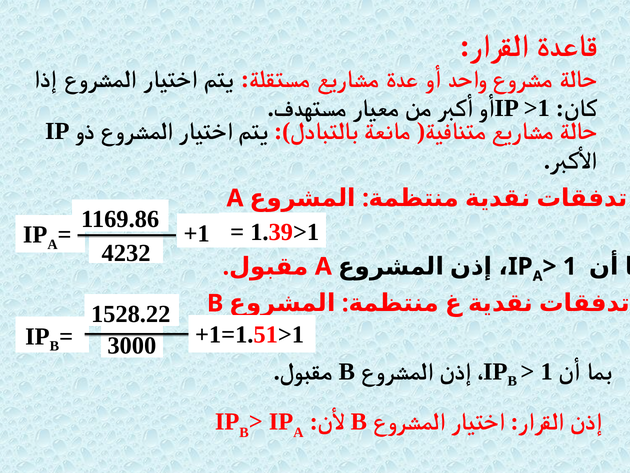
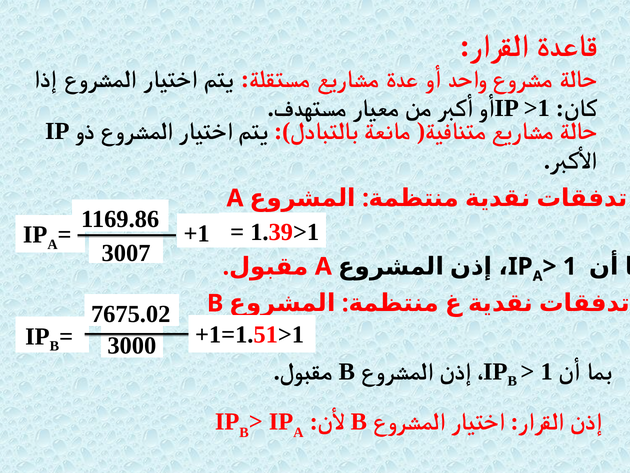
4232: 4232 -> 3007
1528.22: 1528.22 -> 7675.02
